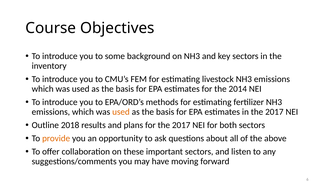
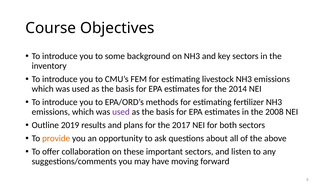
used at (121, 112) colour: orange -> purple
in the 2017: 2017 -> 2008
2018: 2018 -> 2019
